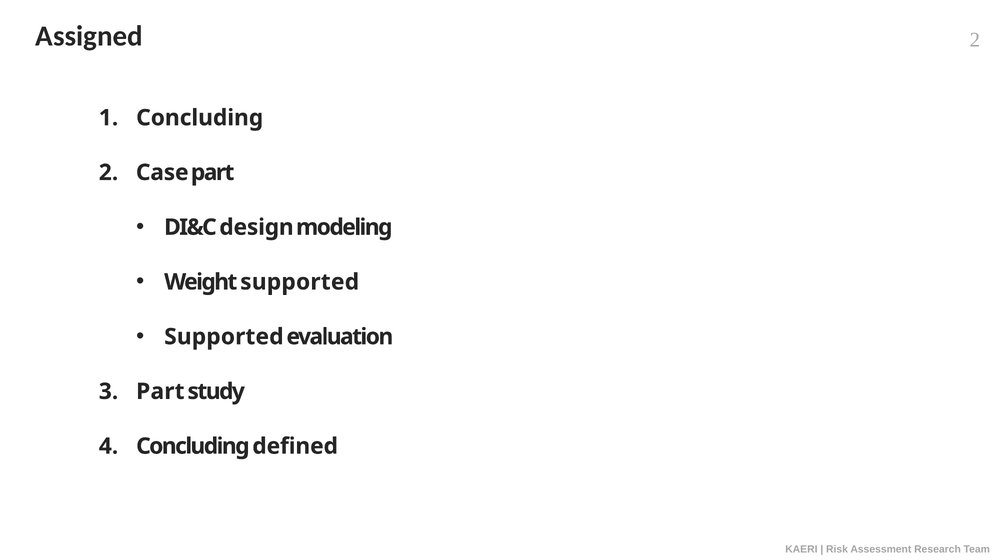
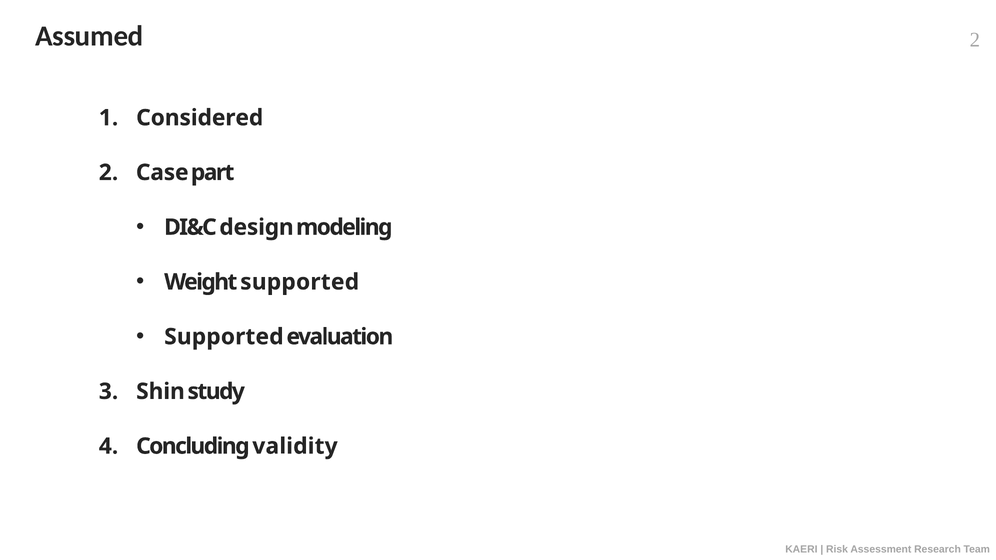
Assigned: Assigned -> Assumed
1 Concluding: Concluding -> Considered
Part at (160, 392): Part -> Shin
defined: defined -> validity
